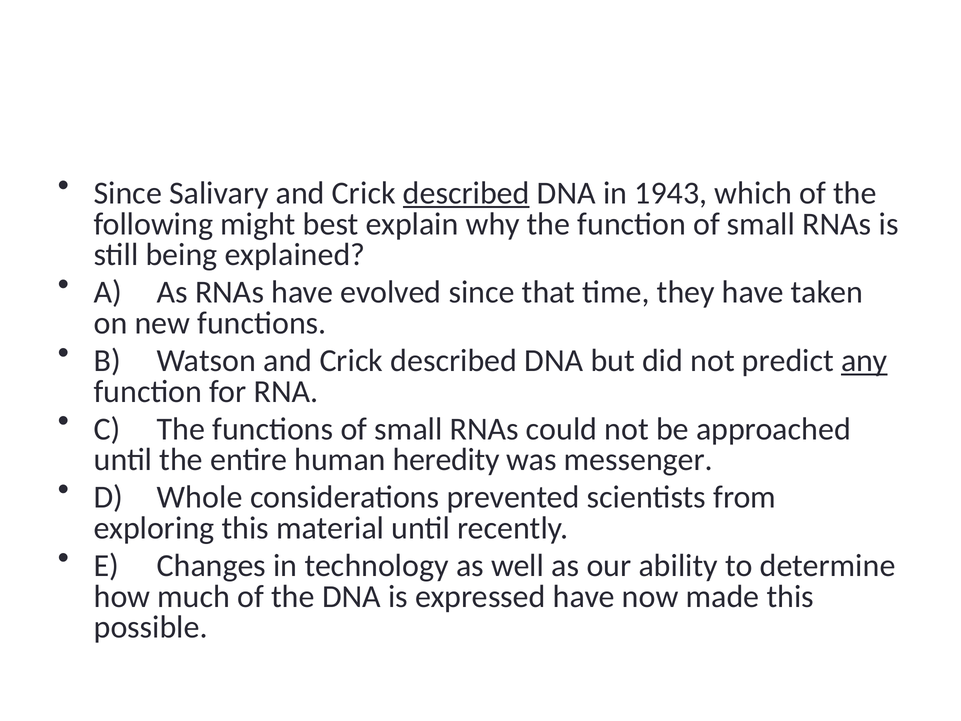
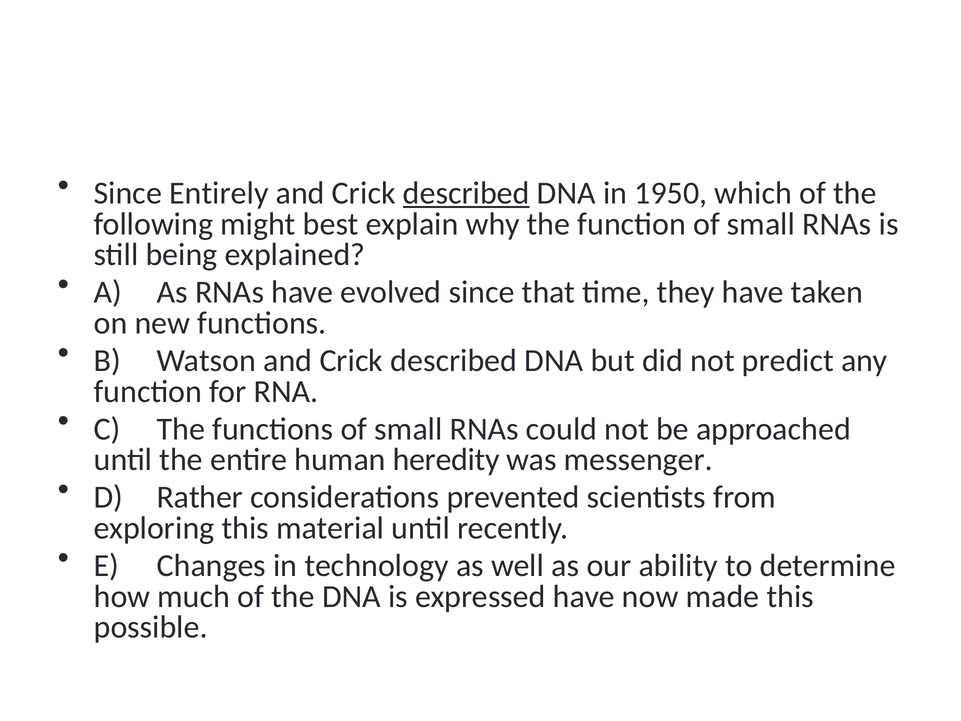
Salivary: Salivary -> Entirely
1943: 1943 -> 1950
any underline: present -> none
Whole: Whole -> Rather
